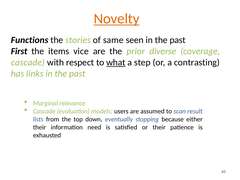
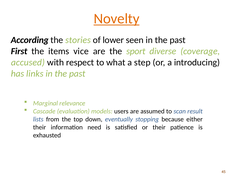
Functions: Functions -> According
same: same -> lower
prior: prior -> sport
cascade at (28, 62): cascade -> accused
what underline: present -> none
contrasting: contrasting -> introducing
